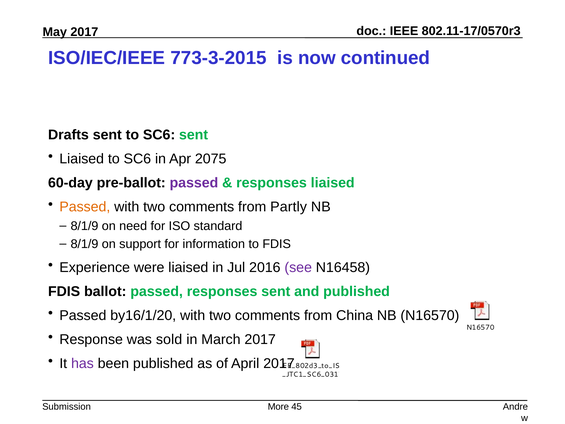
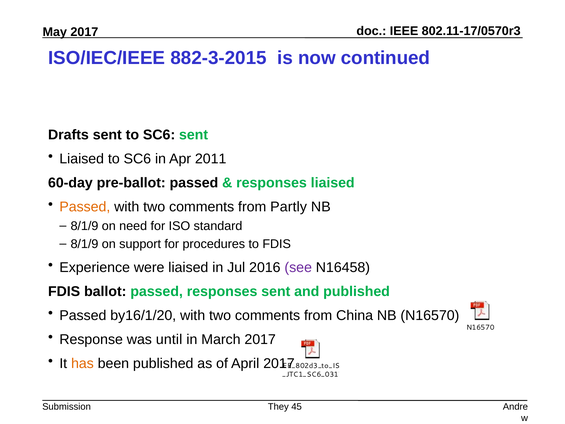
773-3-2015: 773-3-2015 -> 882-3-2015
2075: 2075 -> 2011
passed at (194, 183) colour: purple -> black
information: information -> procedures
sold: sold -> until
has colour: purple -> orange
More: More -> They
